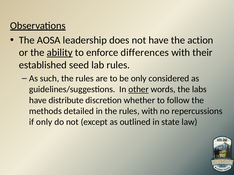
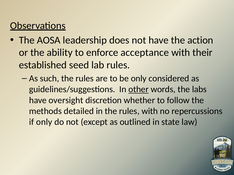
ability underline: present -> none
differences: differences -> acceptance
distribute: distribute -> oversight
